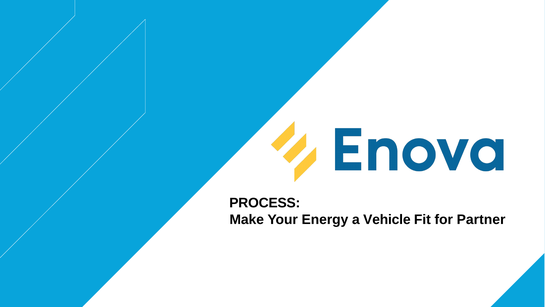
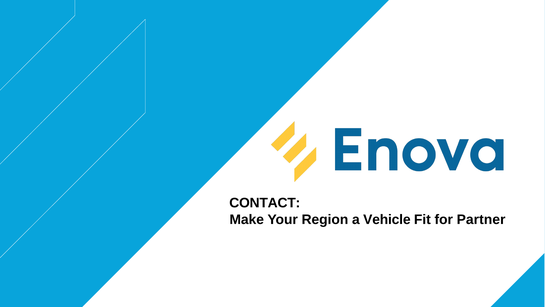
PROCESS: PROCESS -> CONTACT
Energy: Energy -> Region
